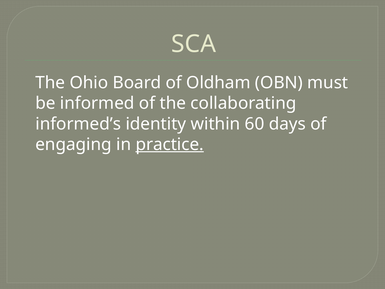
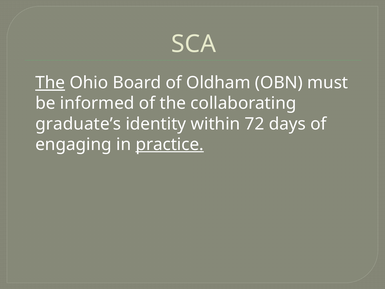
The at (50, 83) underline: none -> present
informed’s: informed’s -> graduate’s
60: 60 -> 72
